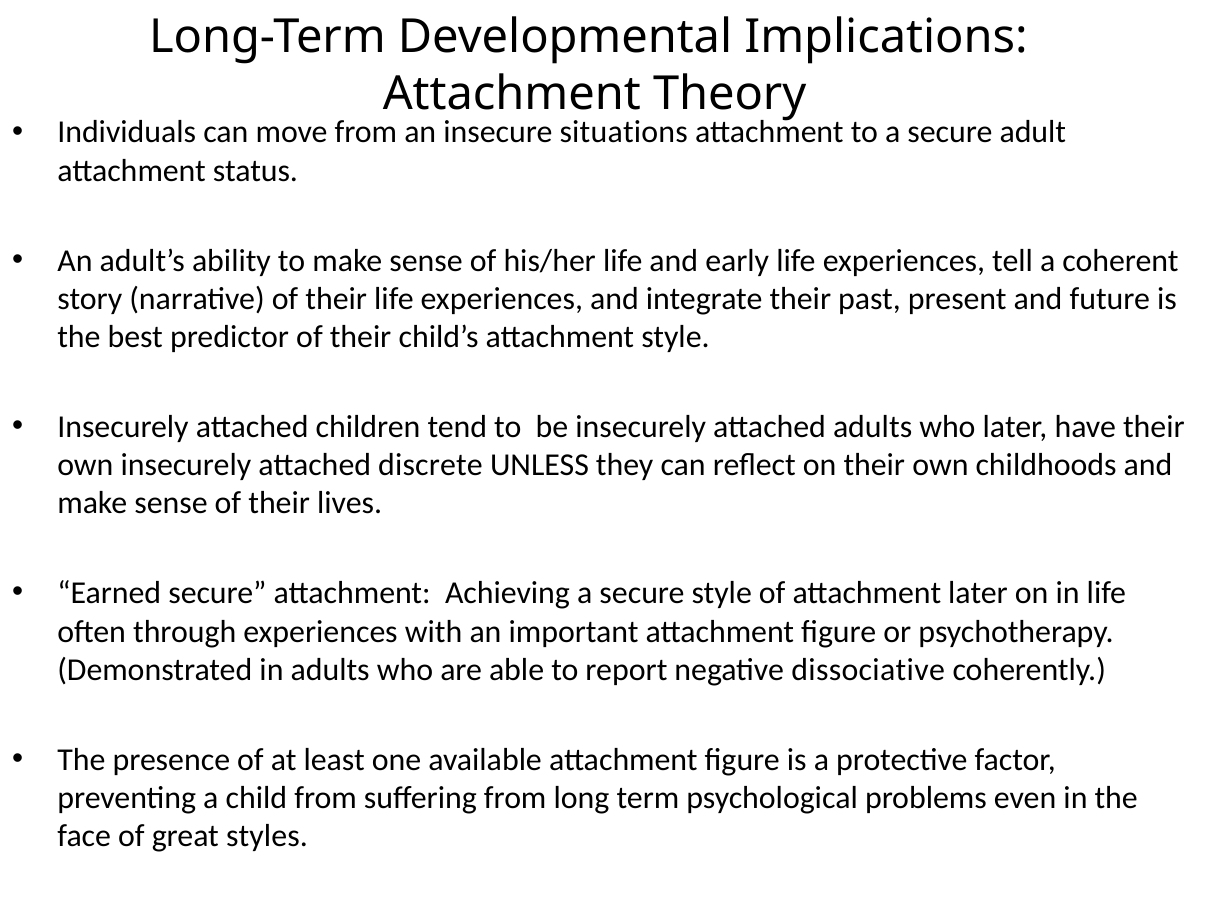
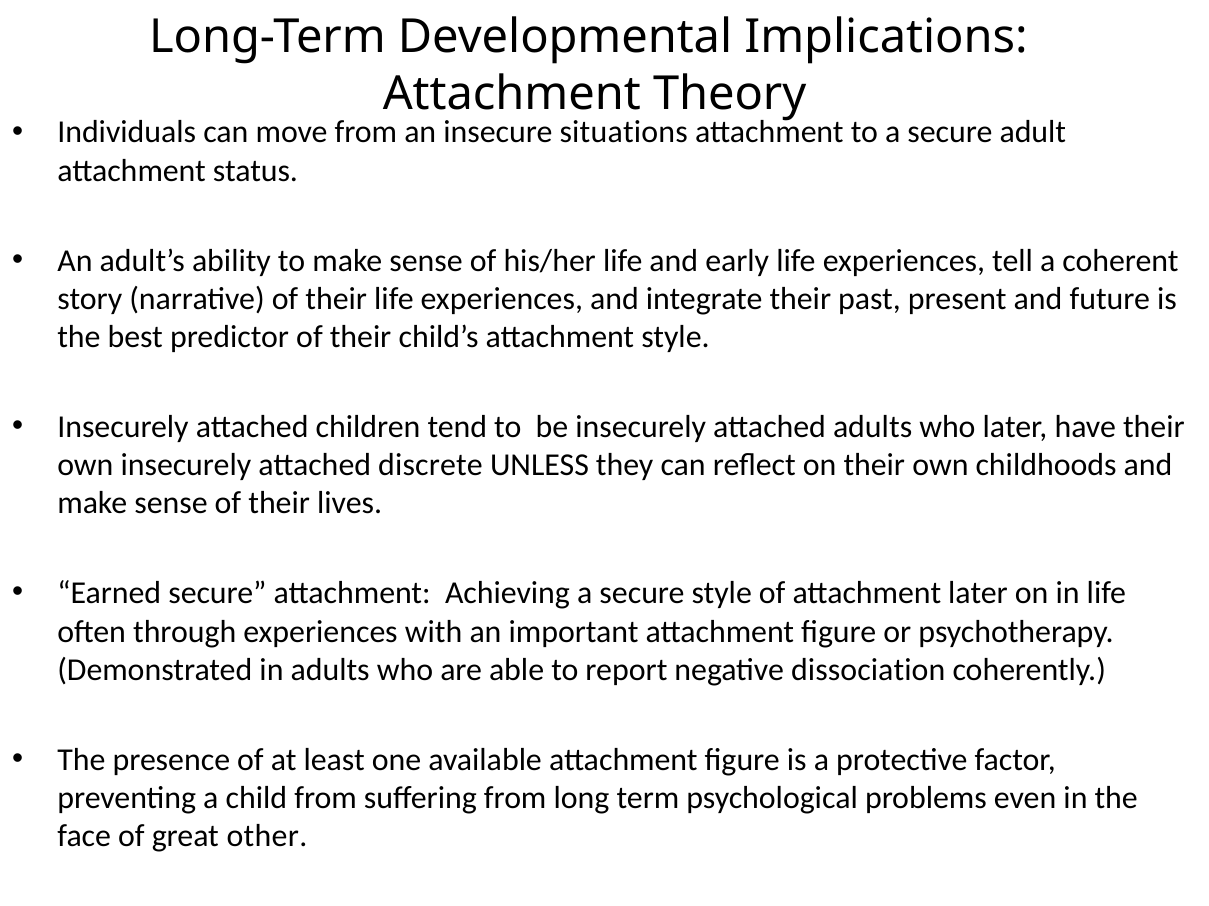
dissociative: dissociative -> dissociation
styles: styles -> other
